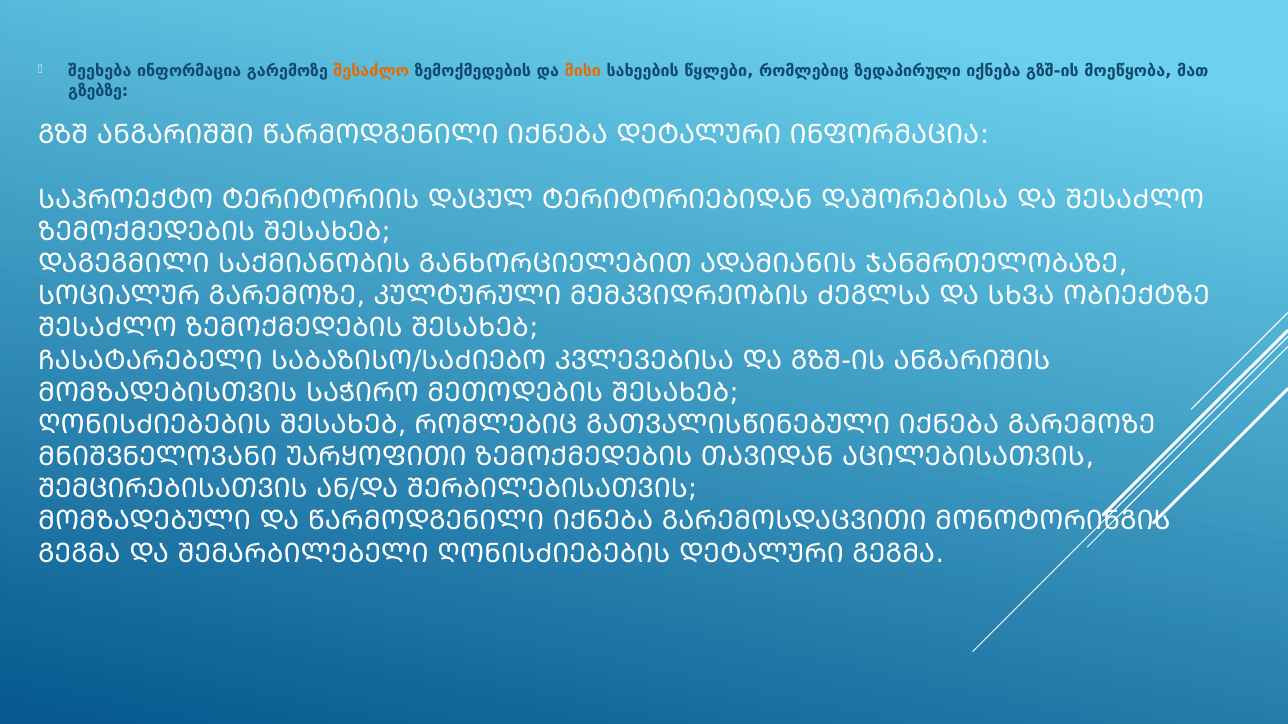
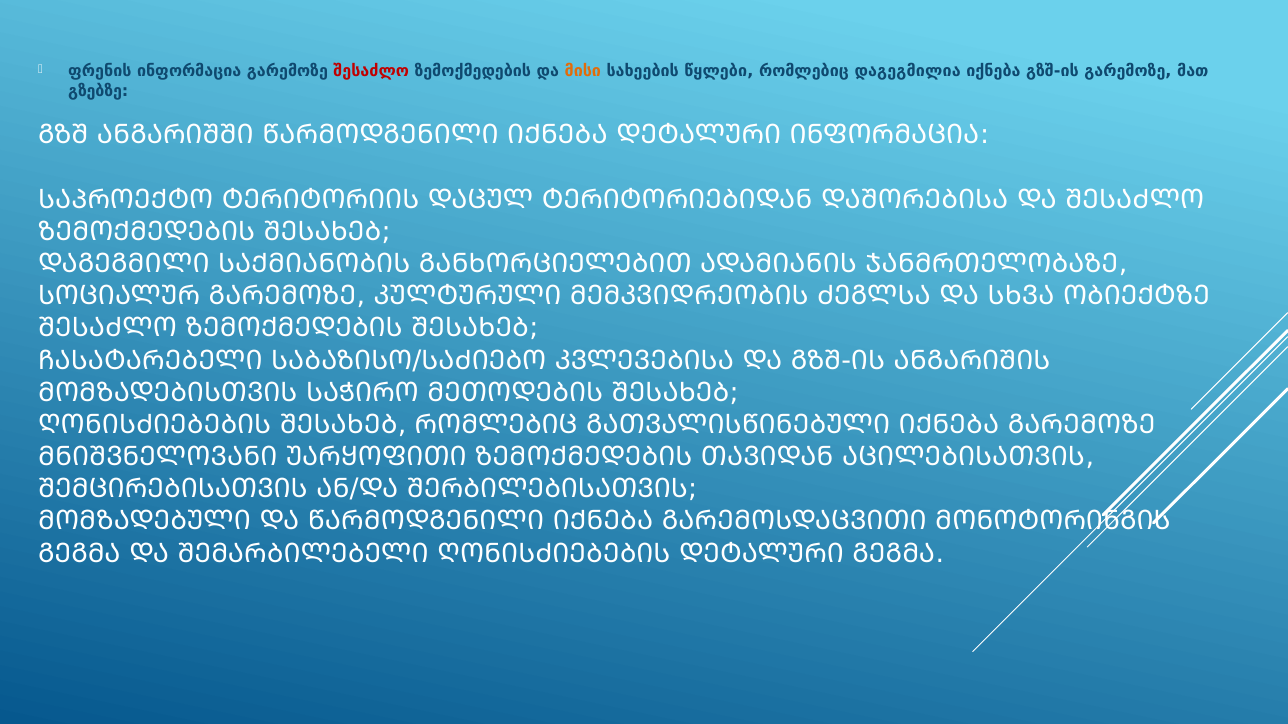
შეეხება: შეეხება -> ფრენის
შესაძლო at (371, 72) colour: orange -> red
ზედაპირული: ზედაპირული -> დაგეგმილია
გზშ-ის მოეწყობა: მოეწყობა -> გარემოზე
